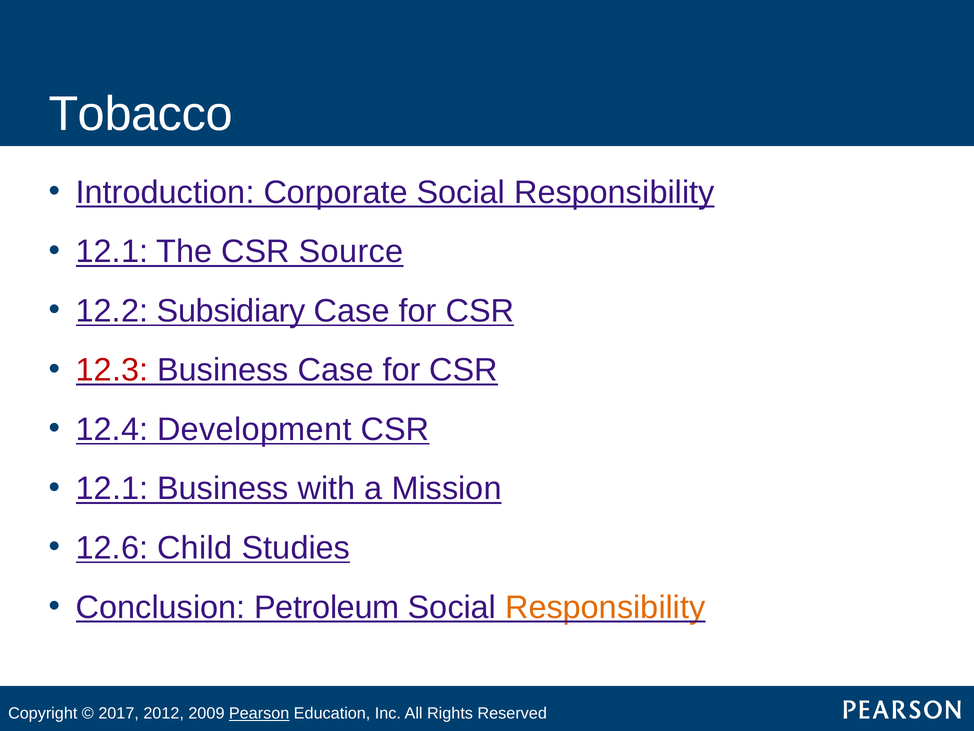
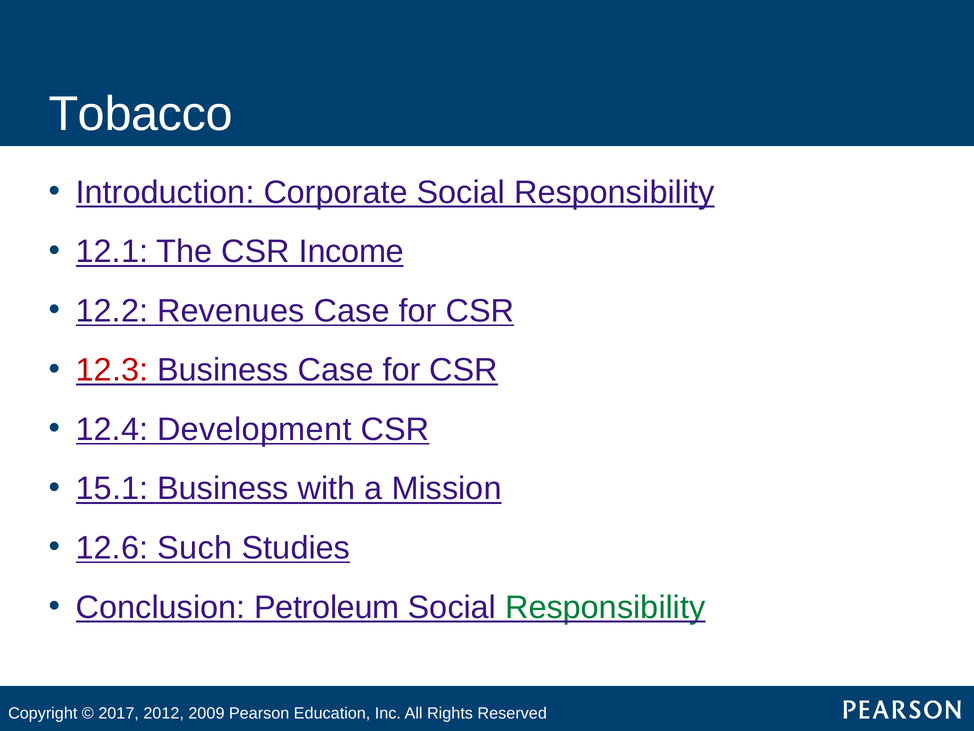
Source: Source -> Income
Subsidiary: Subsidiary -> Revenues
12.1 at (112, 488): 12.1 -> 15.1
Child: Child -> Such
Responsibility at (605, 607) colour: orange -> green
Pearson underline: present -> none
